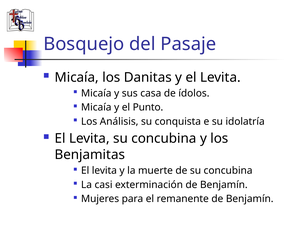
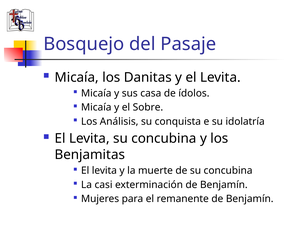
Punto: Punto -> Sobre
